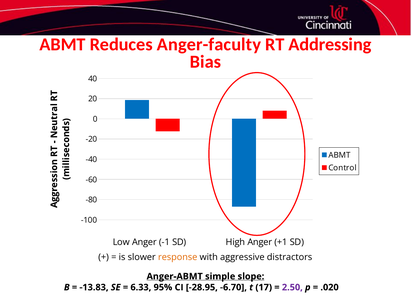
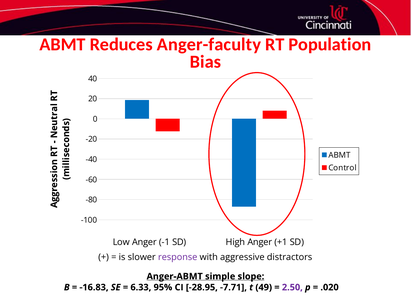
Addressing: Addressing -> Population
response colour: orange -> purple
-13.83: -13.83 -> -16.83
-6.70: -6.70 -> -7.71
17: 17 -> 49
